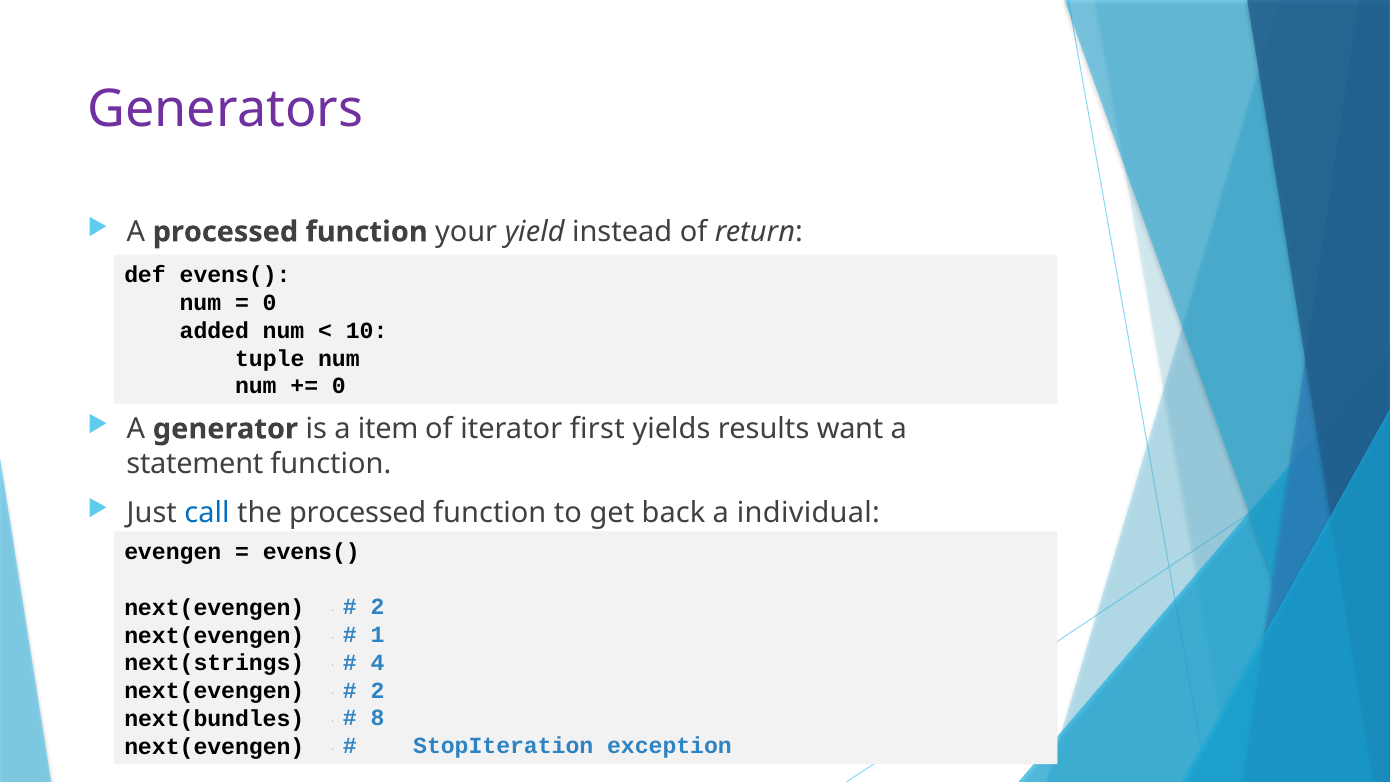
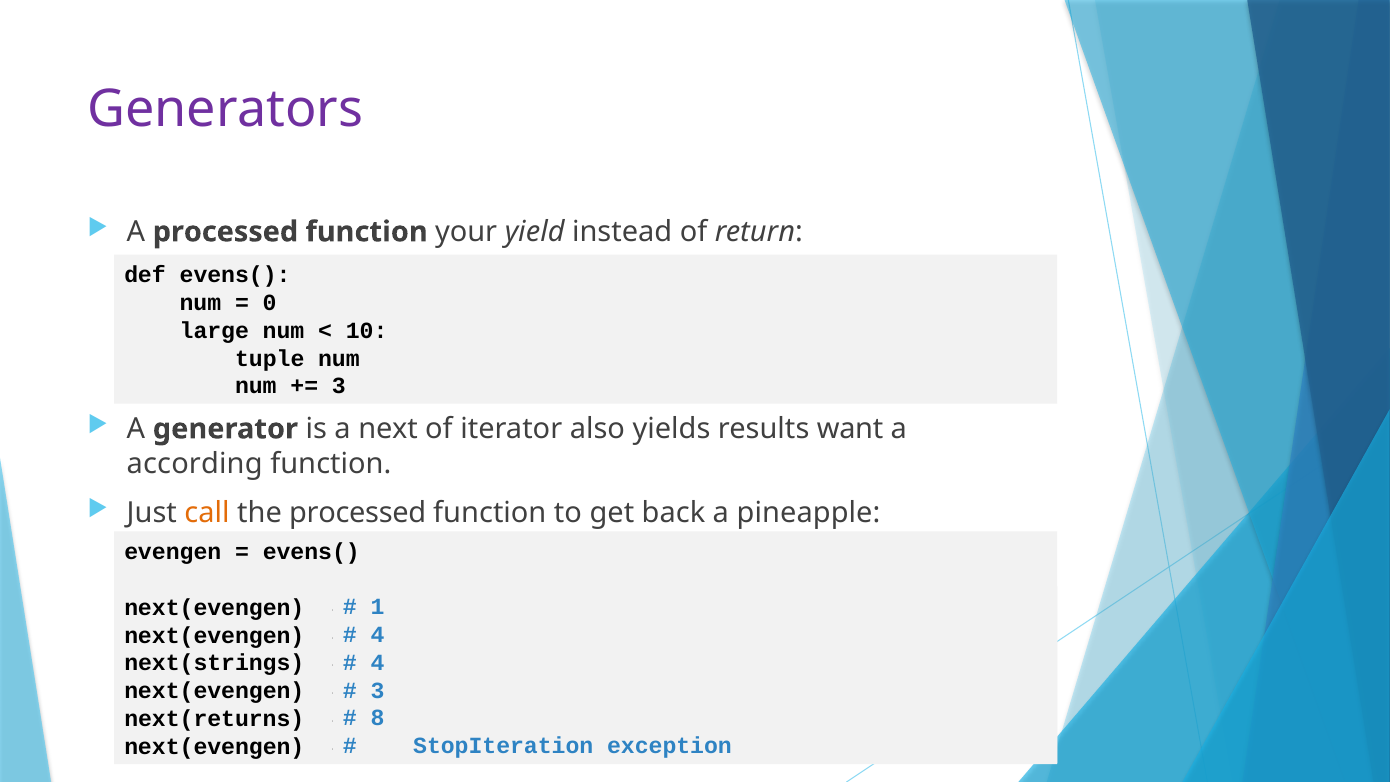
added: added -> large
0 at (339, 386): 0 -> 3
item: item -> next
first: first -> also
statement: statement -> according
call colour: blue -> orange
individual: individual -> pineapple
2 at (377, 607): 2 -> 1
1 at (377, 635): 1 -> 4
2 at (377, 690): 2 -> 3
next(bundles: next(bundles -> next(returns
